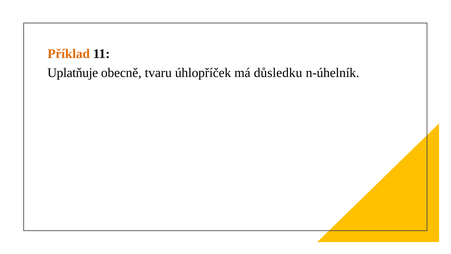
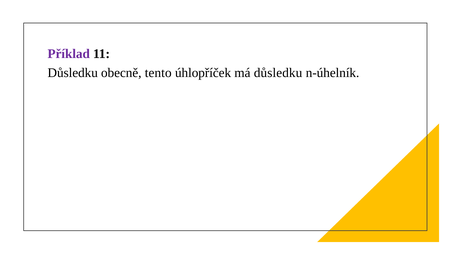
Příklad colour: orange -> purple
Uplatňuje at (73, 73): Uplatňuje -> Důsledku
tvaru: tvaru -> tento
